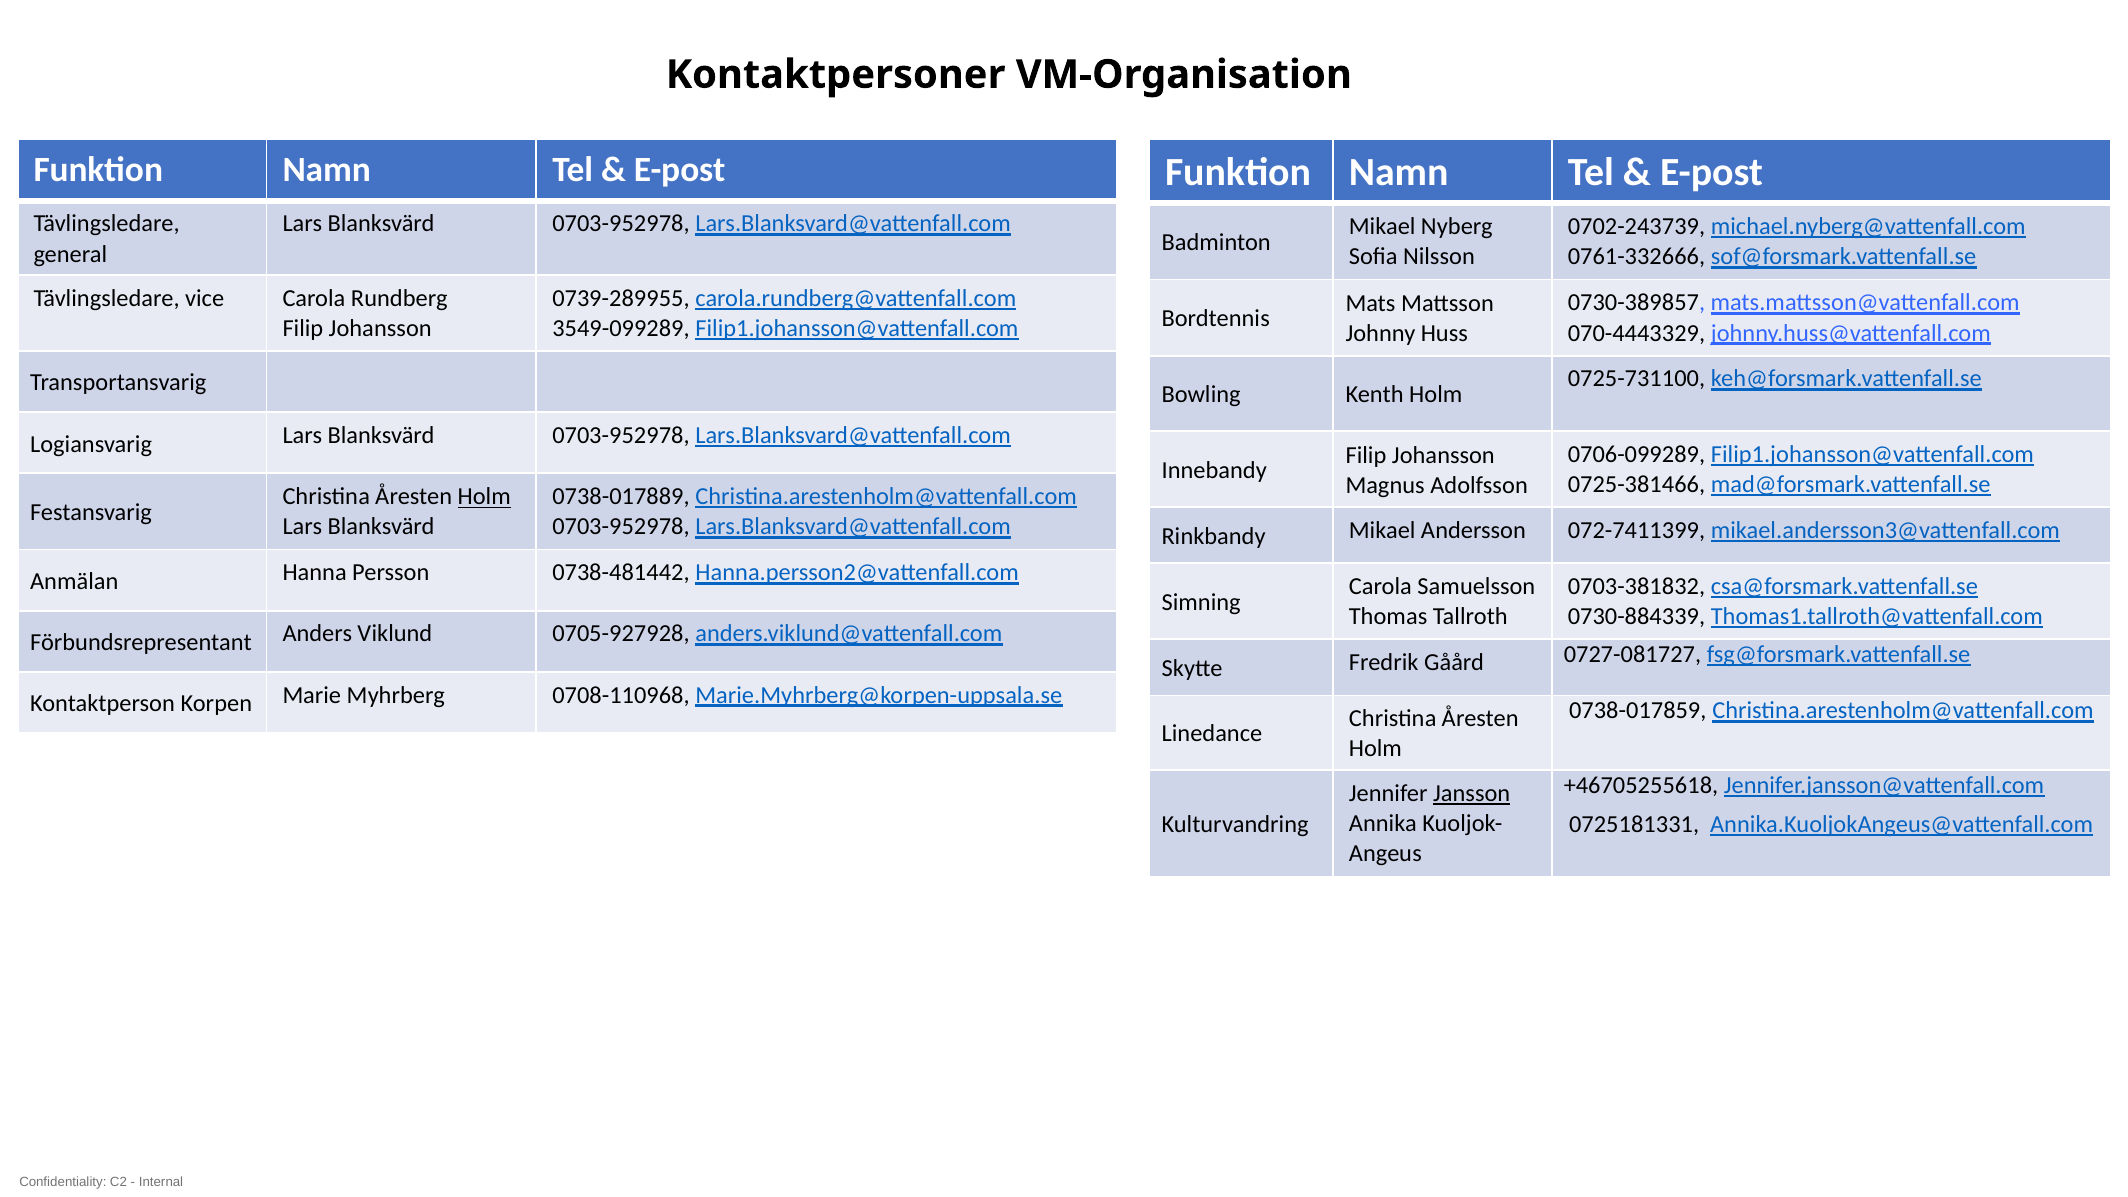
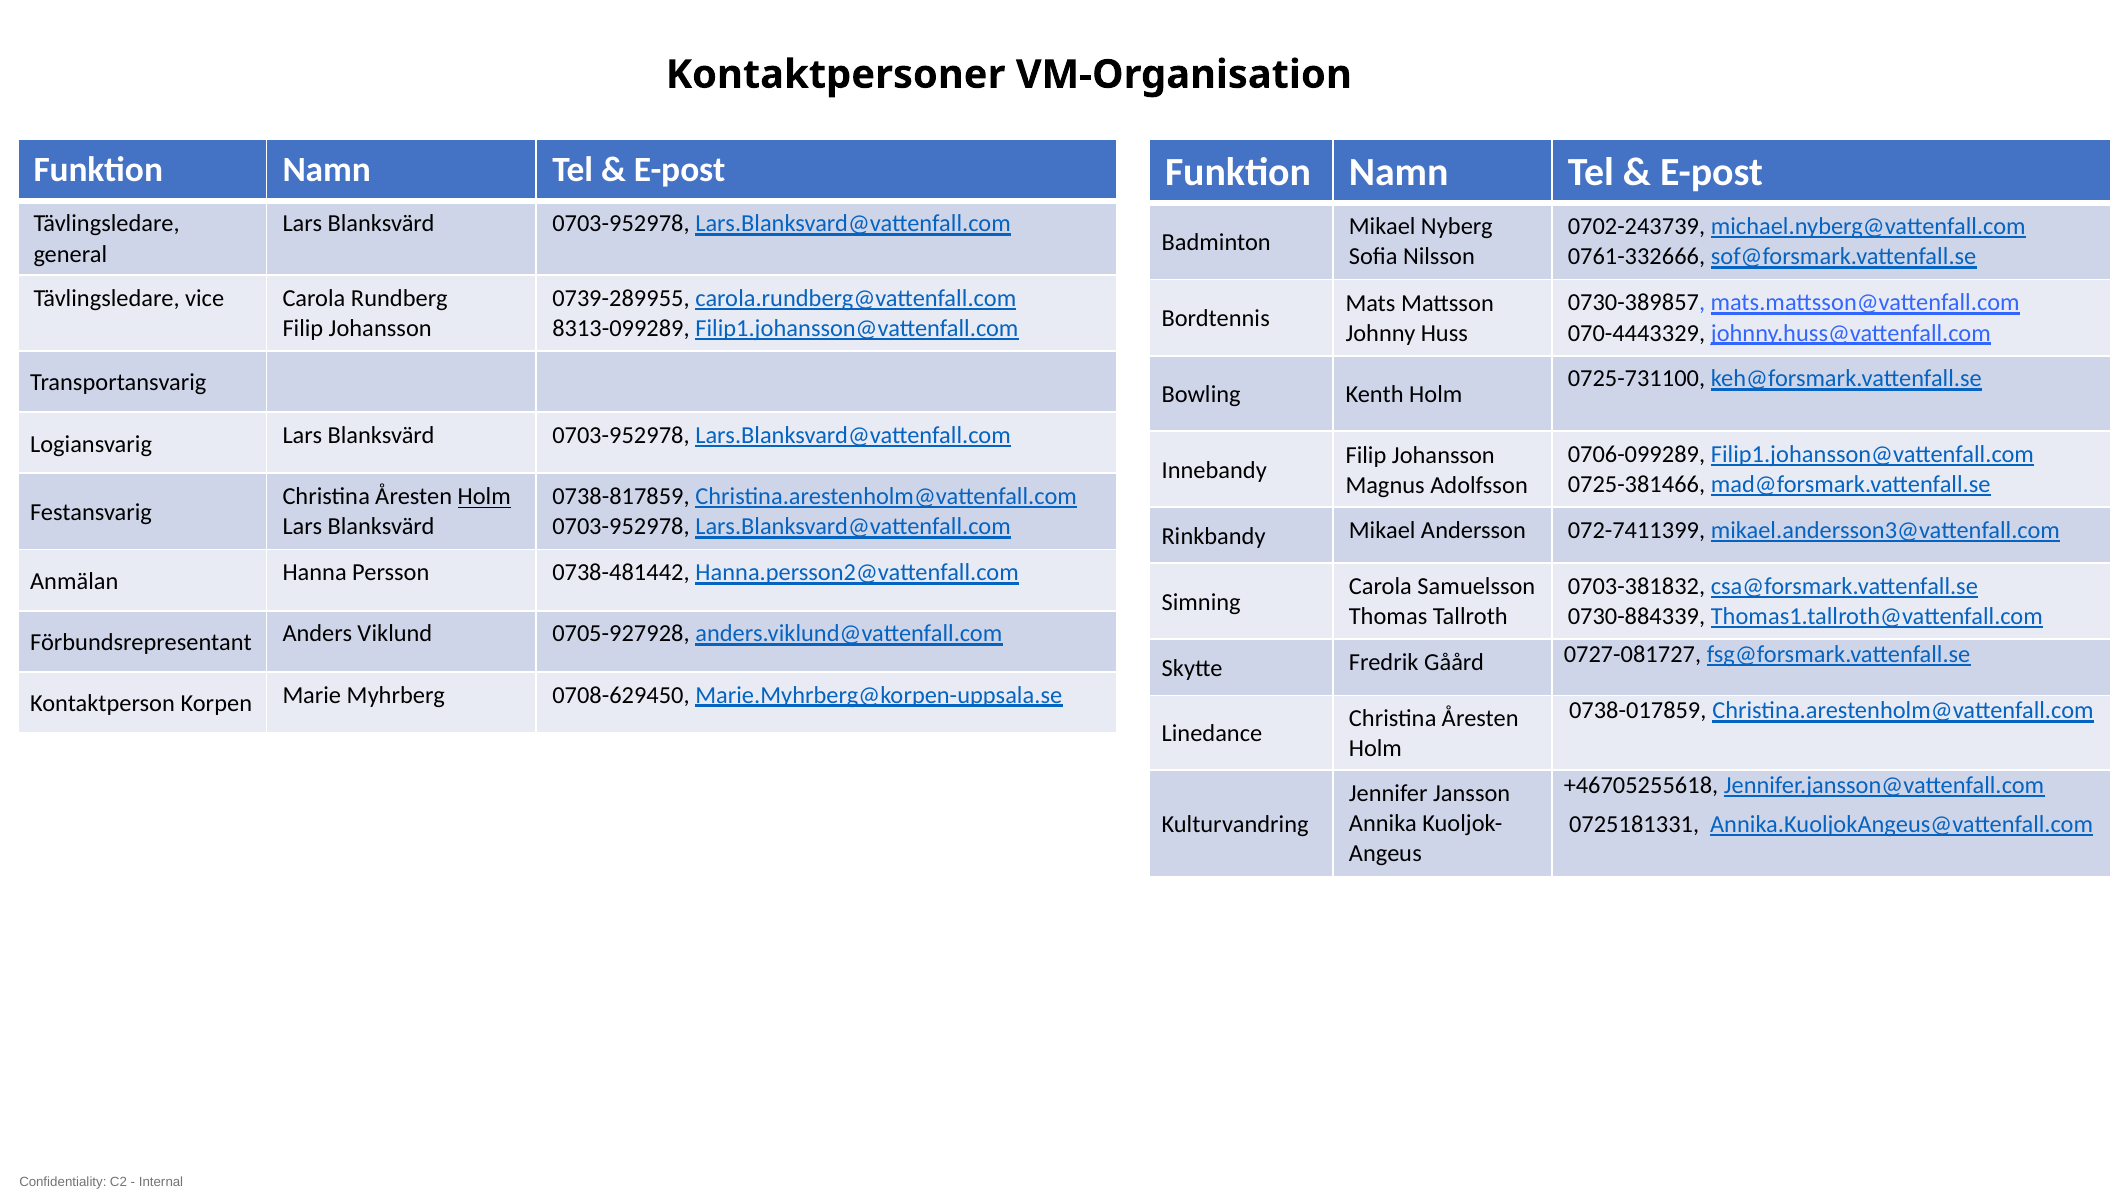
3549-099289: 3549-099289 -> 8313-099289
0738-017889: 0738-017889 -> 0738-817859
0708-110968: 0708-110968 -> 0708-629450
Jansson underline: present -> none
